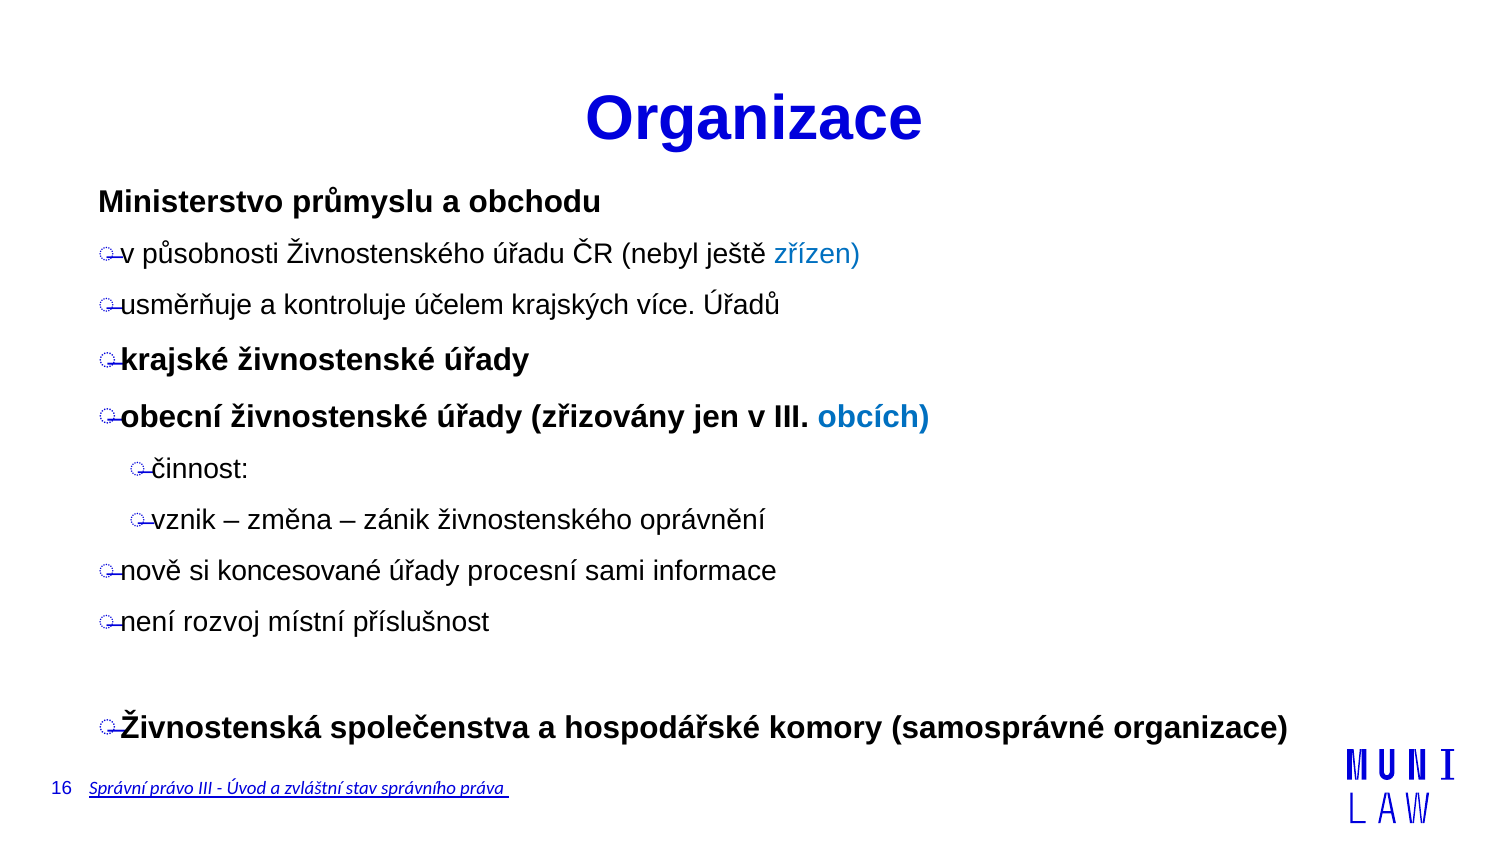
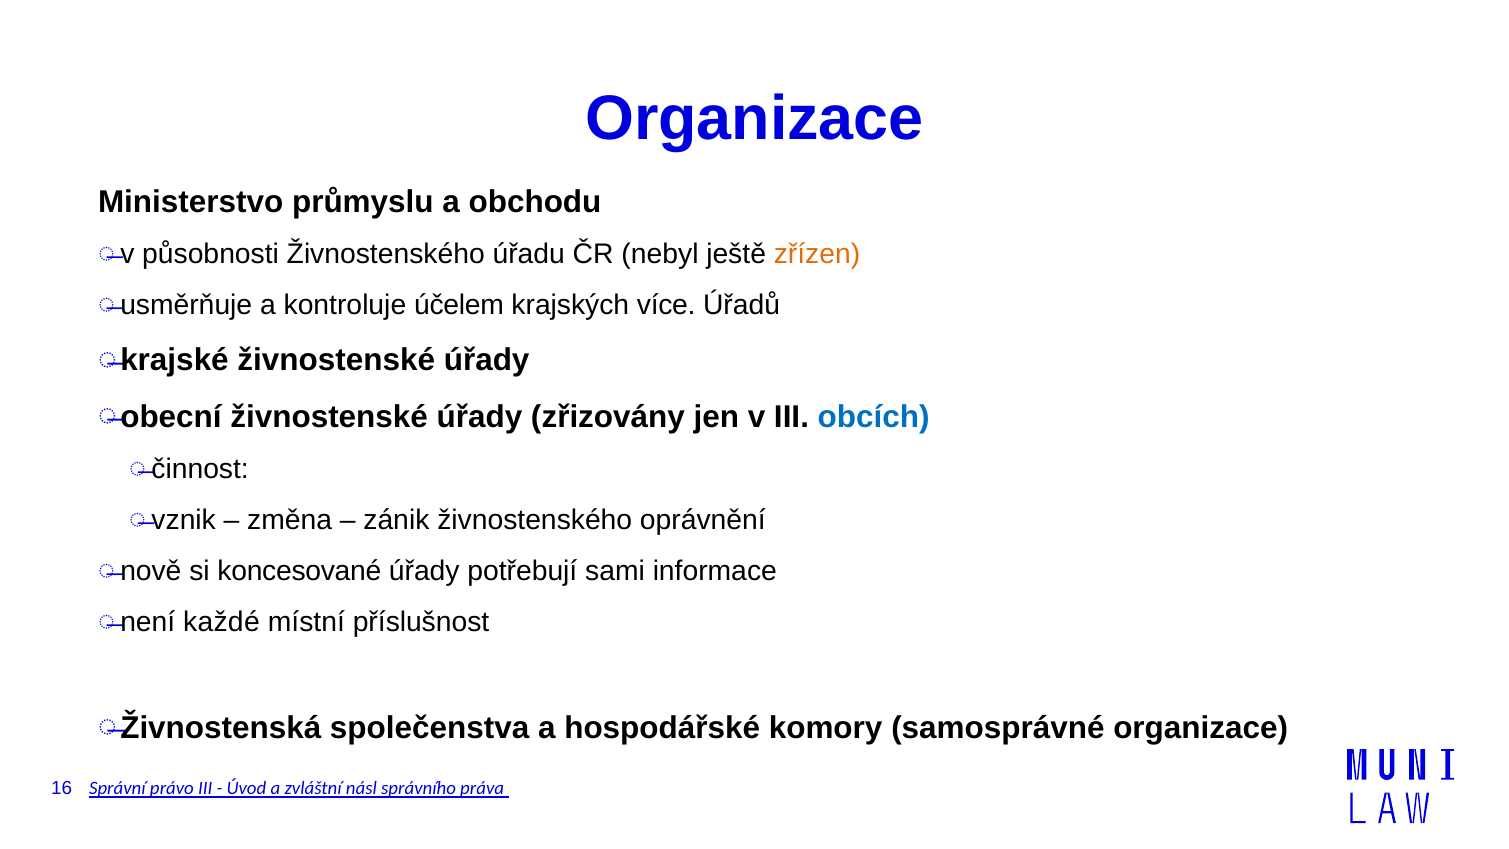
zřízen colour: blue -> orange
procesní: procesní -> potřebují
rozvoj: rozvoj -> každé
stav: stav -> násl
